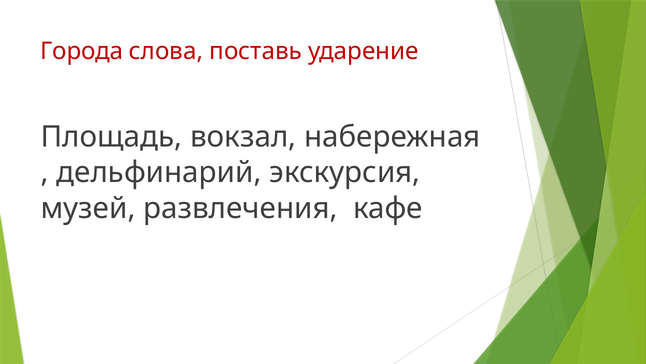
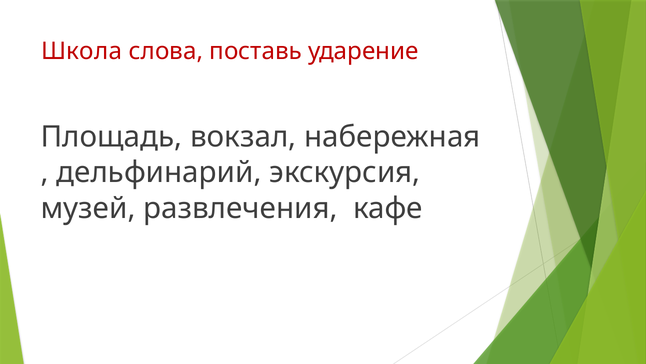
Города: Города -> Школа
